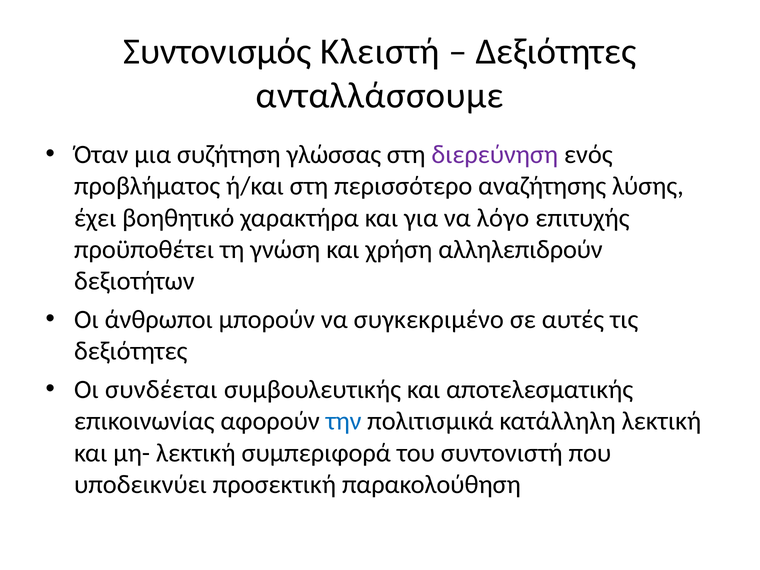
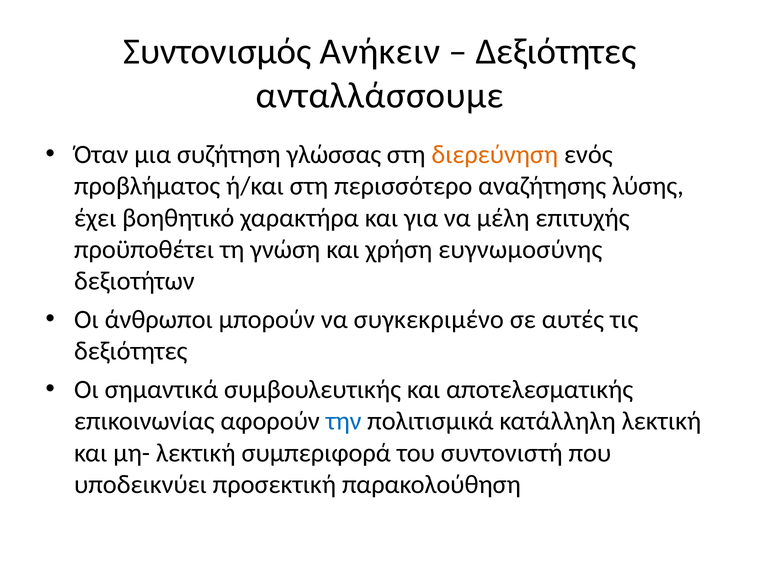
Κλειστή: Κλειστή -> Ανήκειν
διερεύνηση colour: purple -> orange
λόγο: λόγο -> μέλη
αλληλεπιδρούν: αλληλεπιδρούν -> ευγνωμοσύνης
συνδέεται: συνδέεται -> σημαντικά
